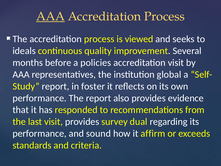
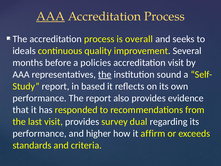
viewed: viewed -> overall
the at (105, 74) underline: none -> present
global: global -> sound
foster: foster -> based
sound: sound -> higher
